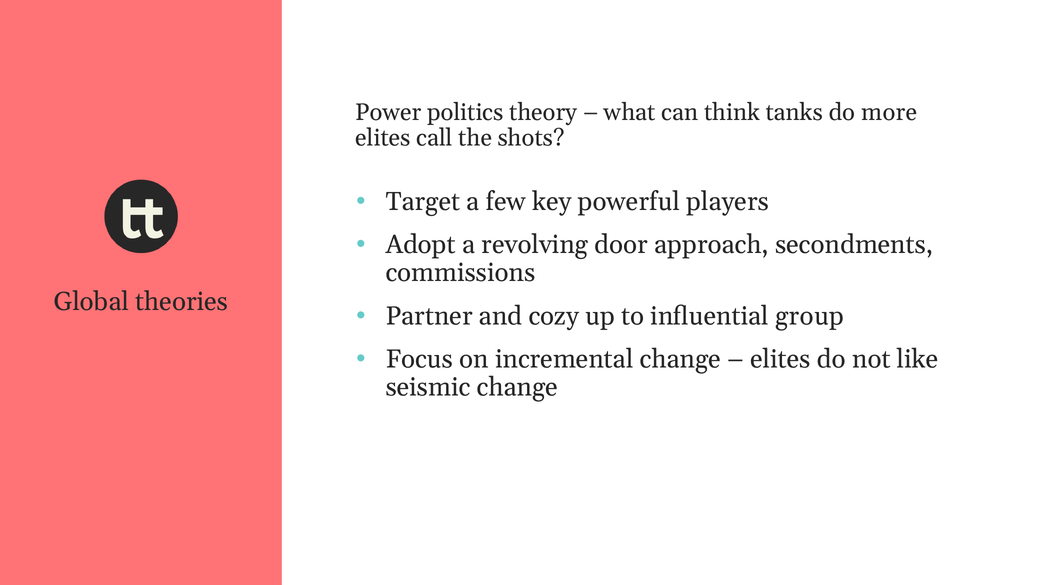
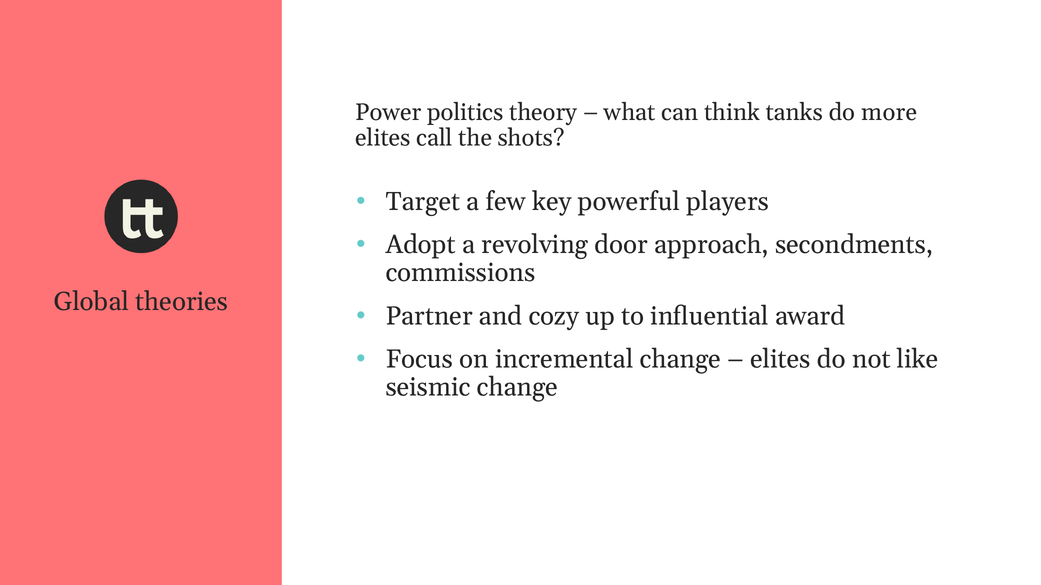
group: group -> award
